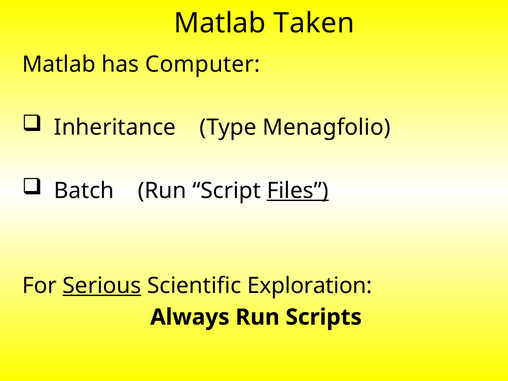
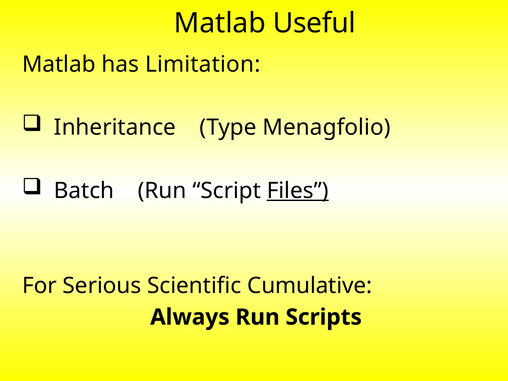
Taken: Taken -> Useful
Computer: Computer -> Limitation
Serious underline: present -> none
Exploration: Exploration -> Cumulative
